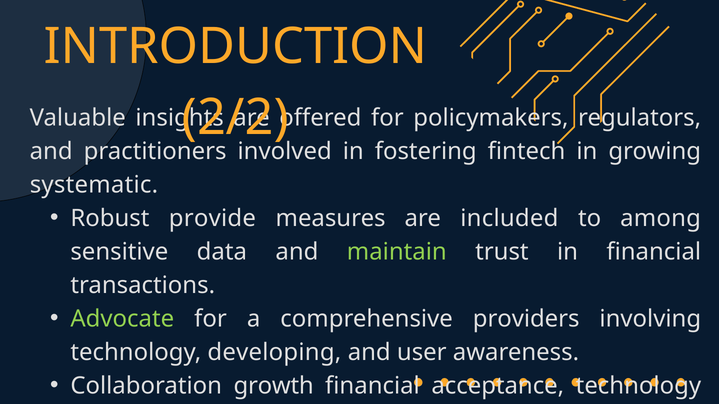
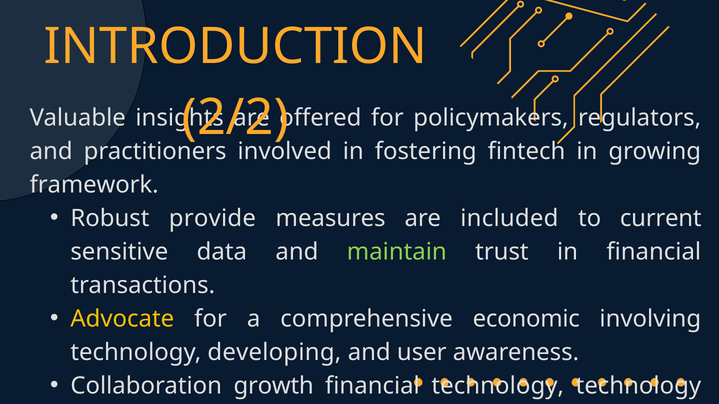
systematic: systematic -> framework
among: among -> current
Advocate colour: light green -> yellow
comprehensive providers: providers -> economic
financial acceptance: acceptance -> technology
